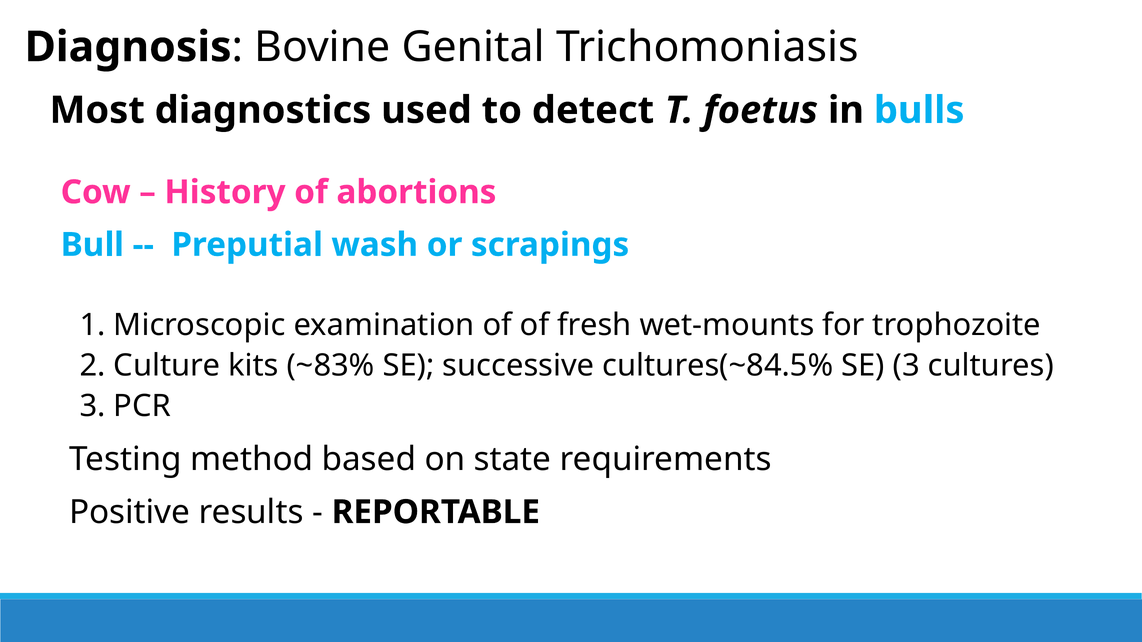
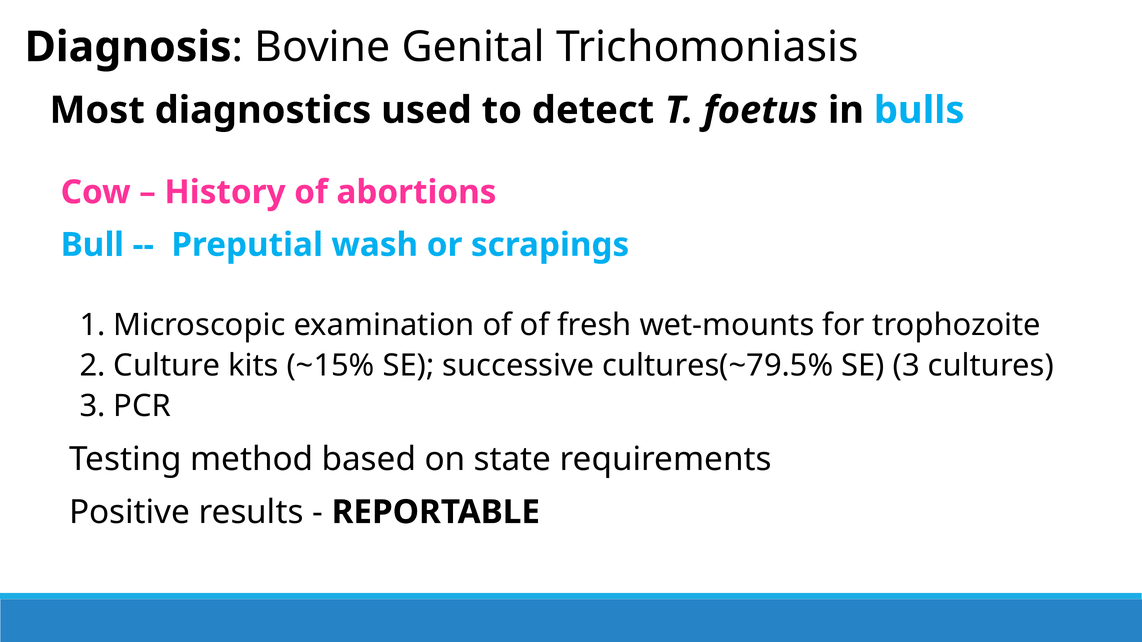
~83%: ~83% -> ~15%
cultures(~84.5%: cultures(~84.5% -> cultures(~79.5%
